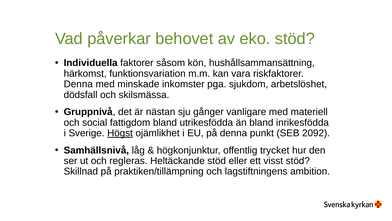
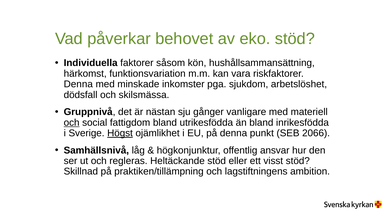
och at (72, 122) underline: none -> present
2092: 2092 -> 2066
trycket: trycket -> ansvar
